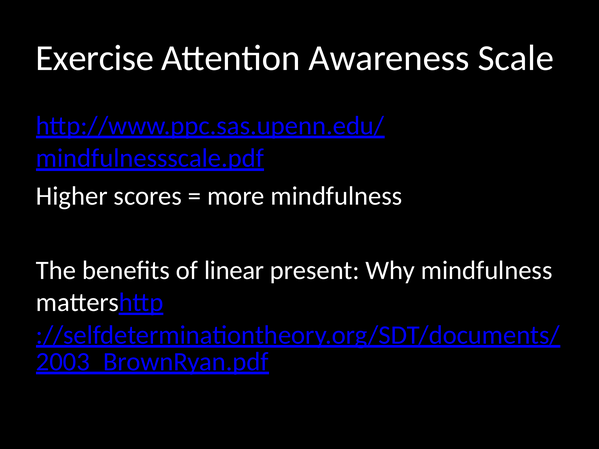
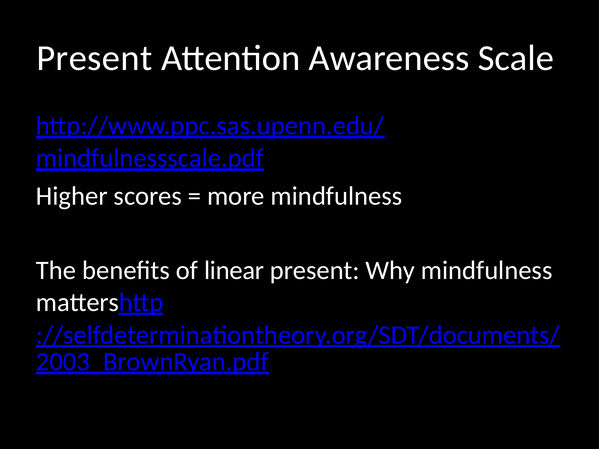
Exercise at (95, 58): Exercise -> Present
